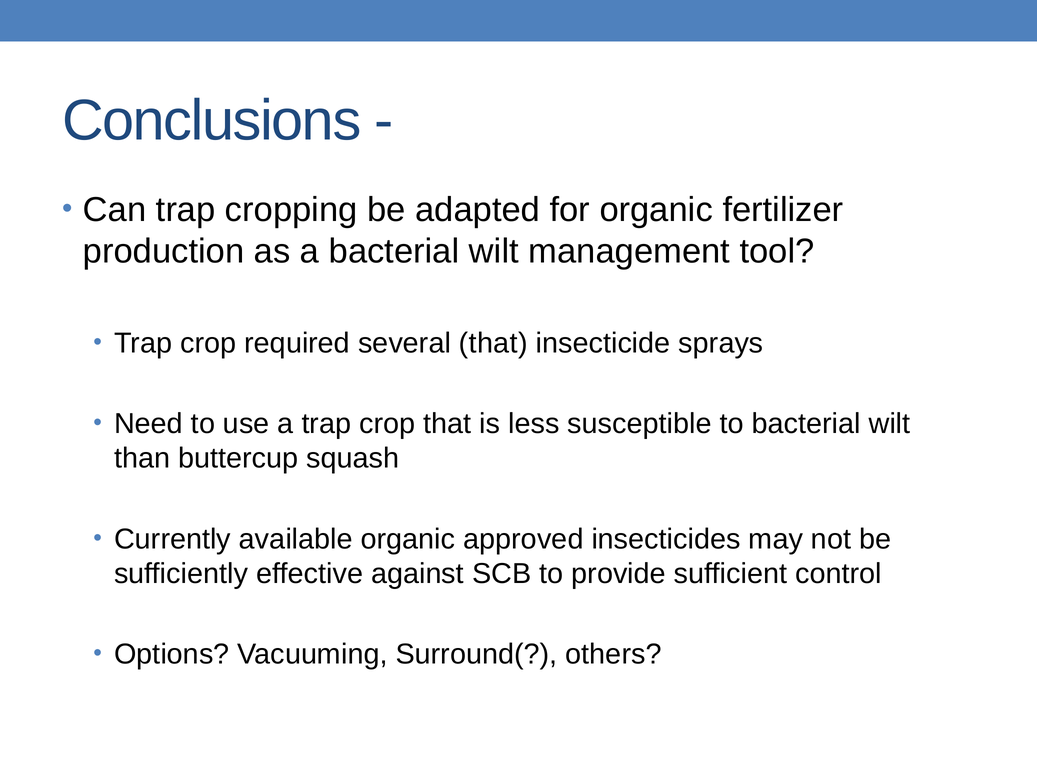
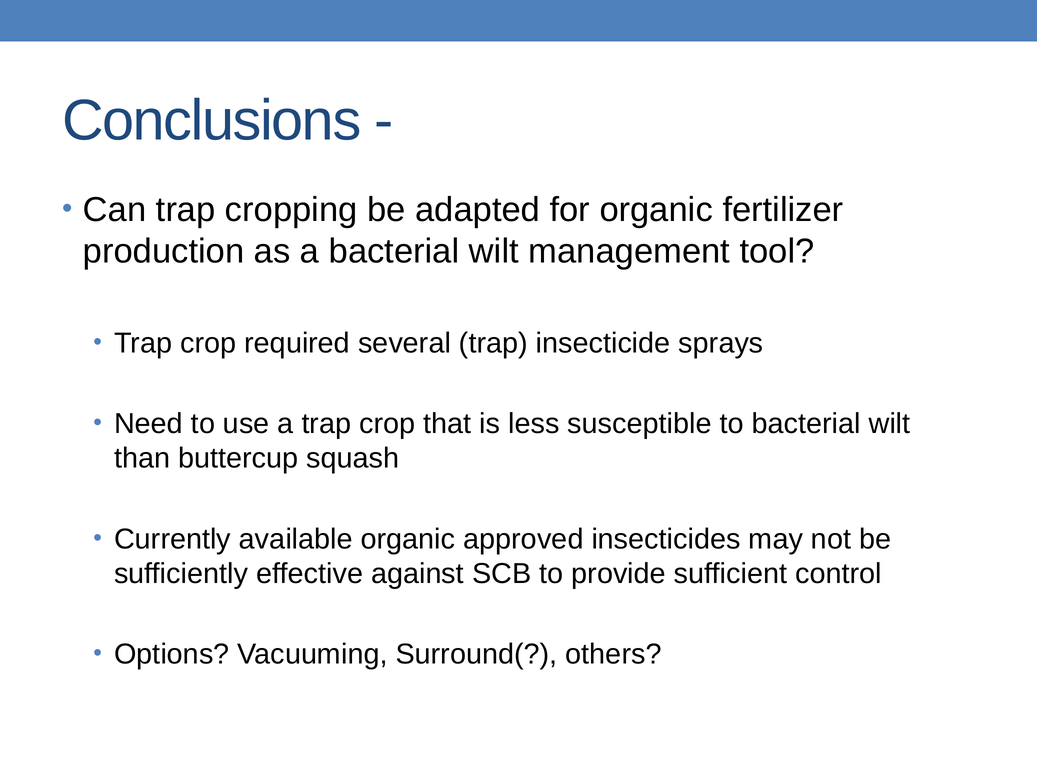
several that: that -> trap
